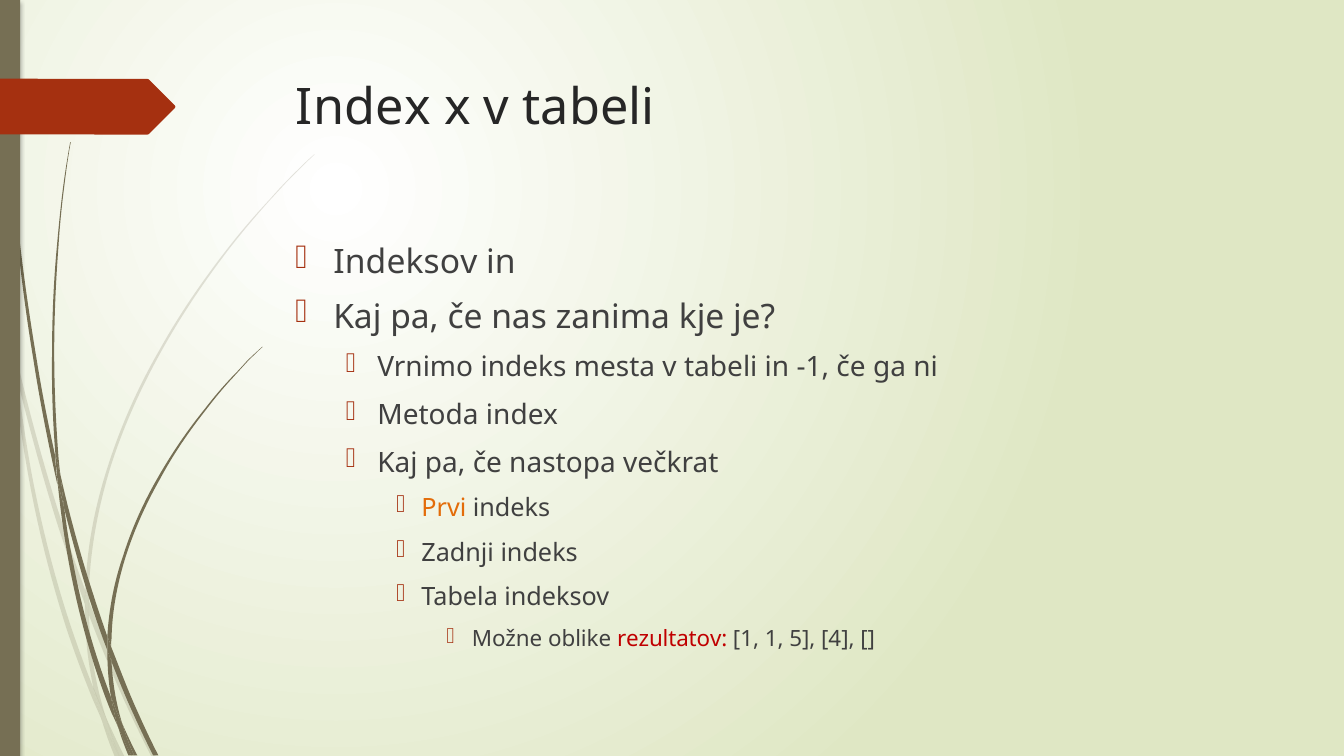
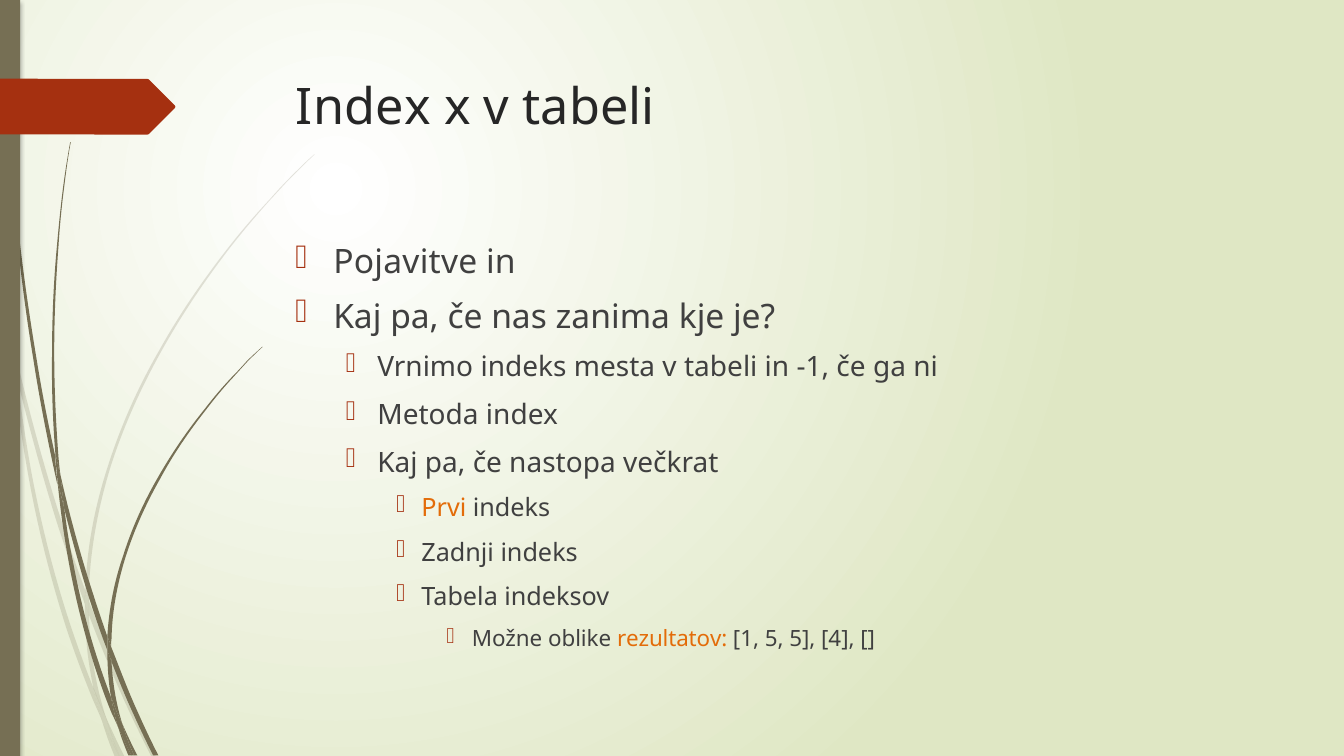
Indeksov at (405, 263): Indeksov -> Pojavitve
rezultatov colour: red -> orange
1 1: 1 -> 5
